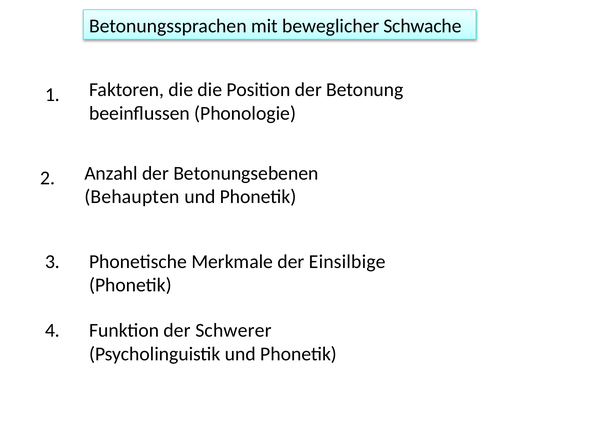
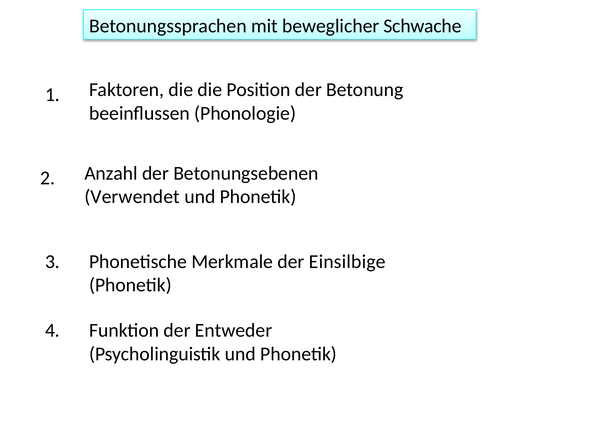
Behaupten: Behaupten -> Verwendet
Schwerer: Schwerer -> Entweder
